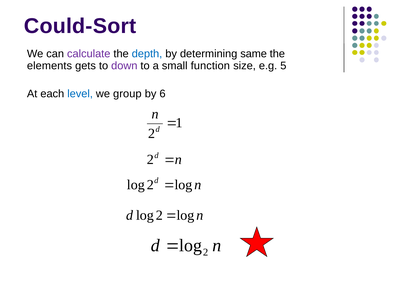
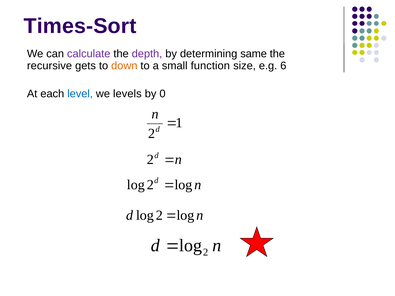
Could-Sort: Could-Sort -> Times-Sort
depth colour: blue -> purple
elements: elements -> recursive
down colour: purple -> orange
5: 5 -> 6
group: group -> levels
6: 6 -> 0
